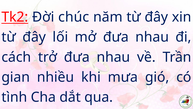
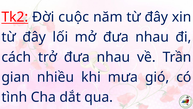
chúc: chúc -> cuộc
